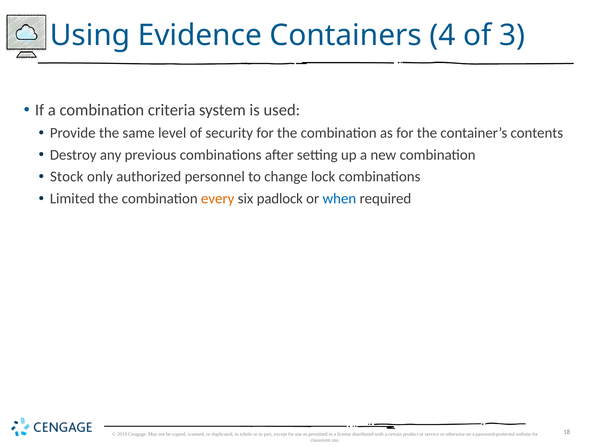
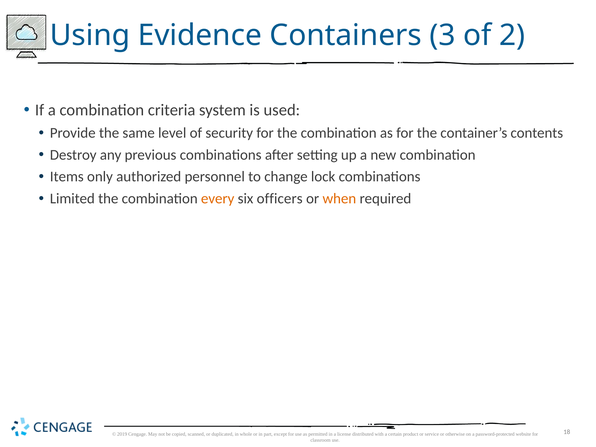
4: 4 -> 3
3: 3 -> 2
Stock: Stock -> Items
padlock: padlock -> officers
when colour: blue -> orange
